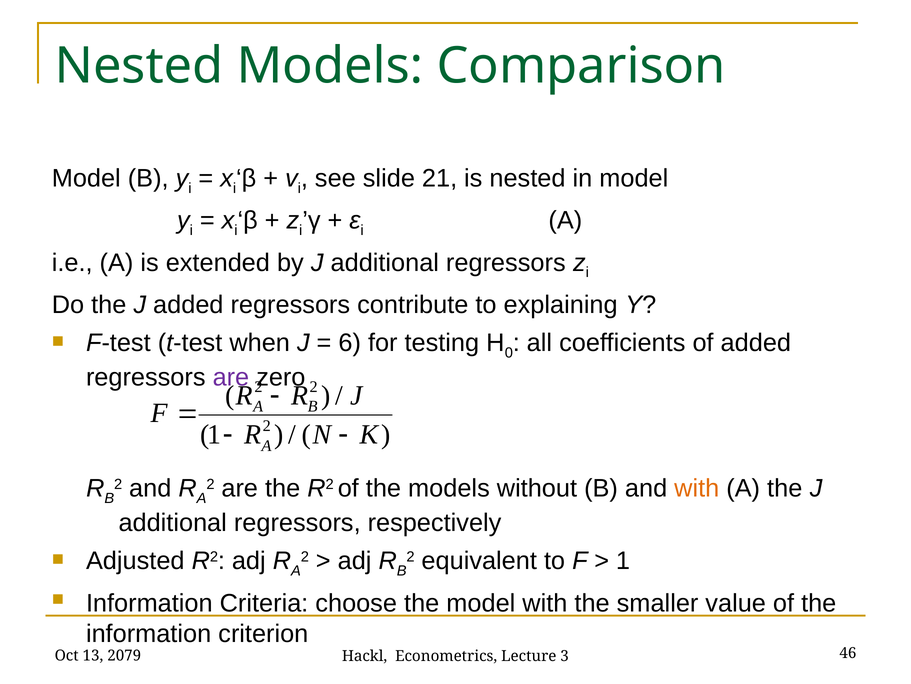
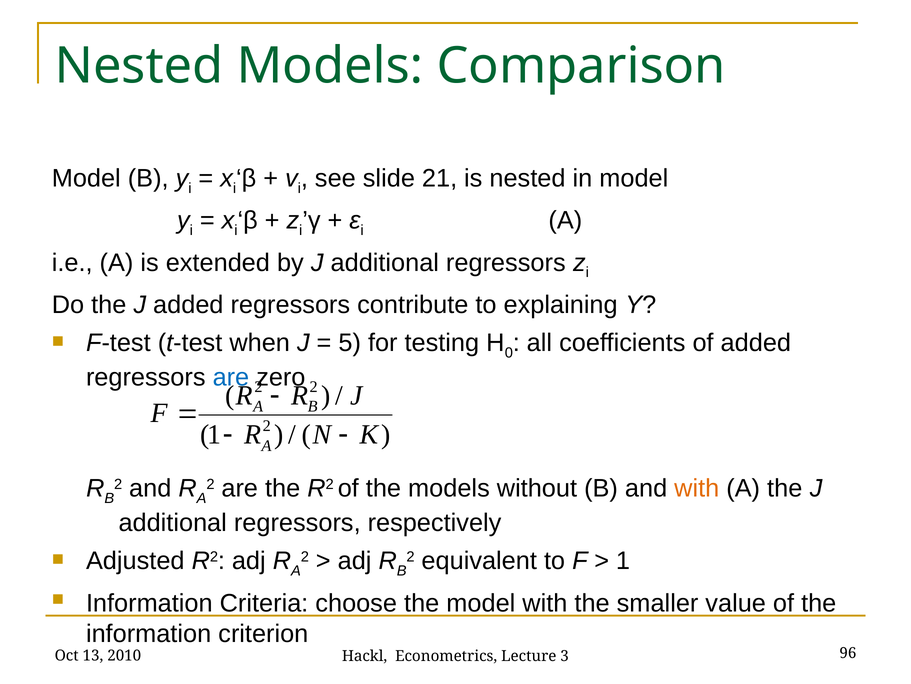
6: 6 -> 5
are at (231, 377) colour: purple -> blue
2079: 2079 -> 2010
46: 46 -> 96
